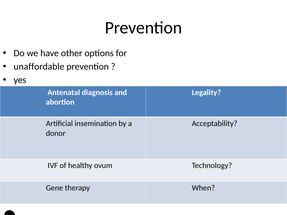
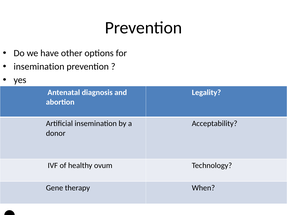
unaffordable at (39, 67): unaffordable -> insemination
